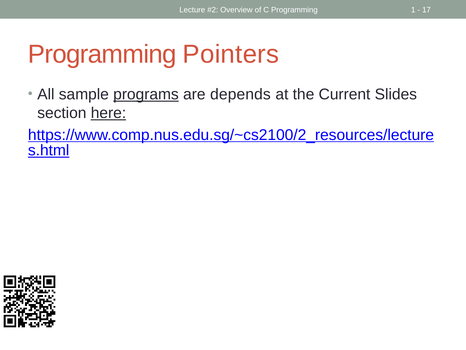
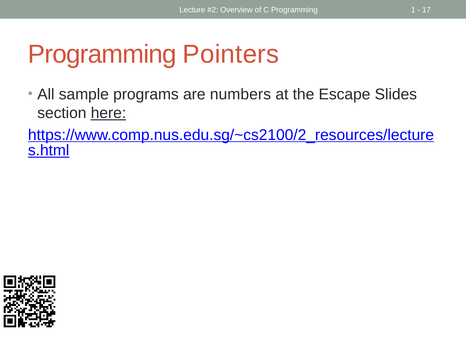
programs underline: present -> none
depends: depends -> numbers
Current: Current -> Escape
